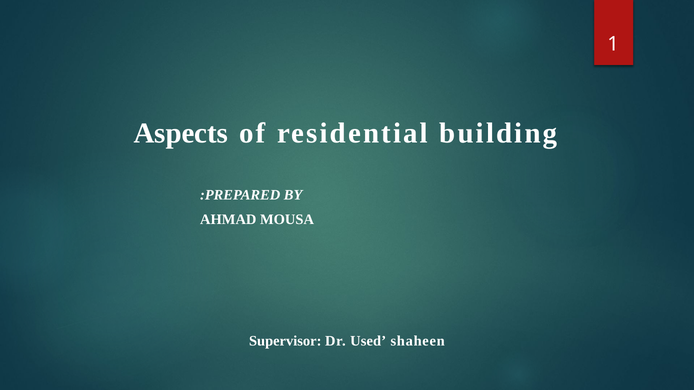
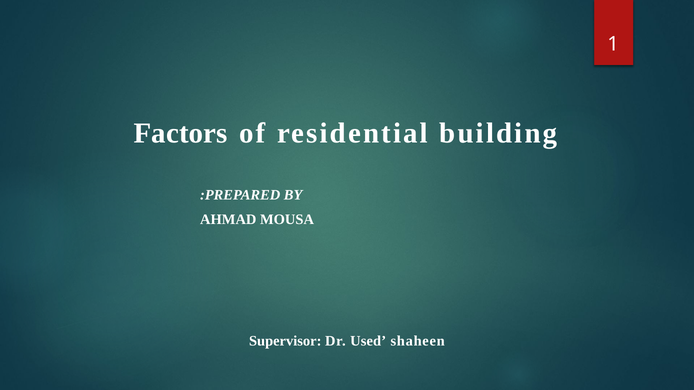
Aspects: Aspects -> Factors
